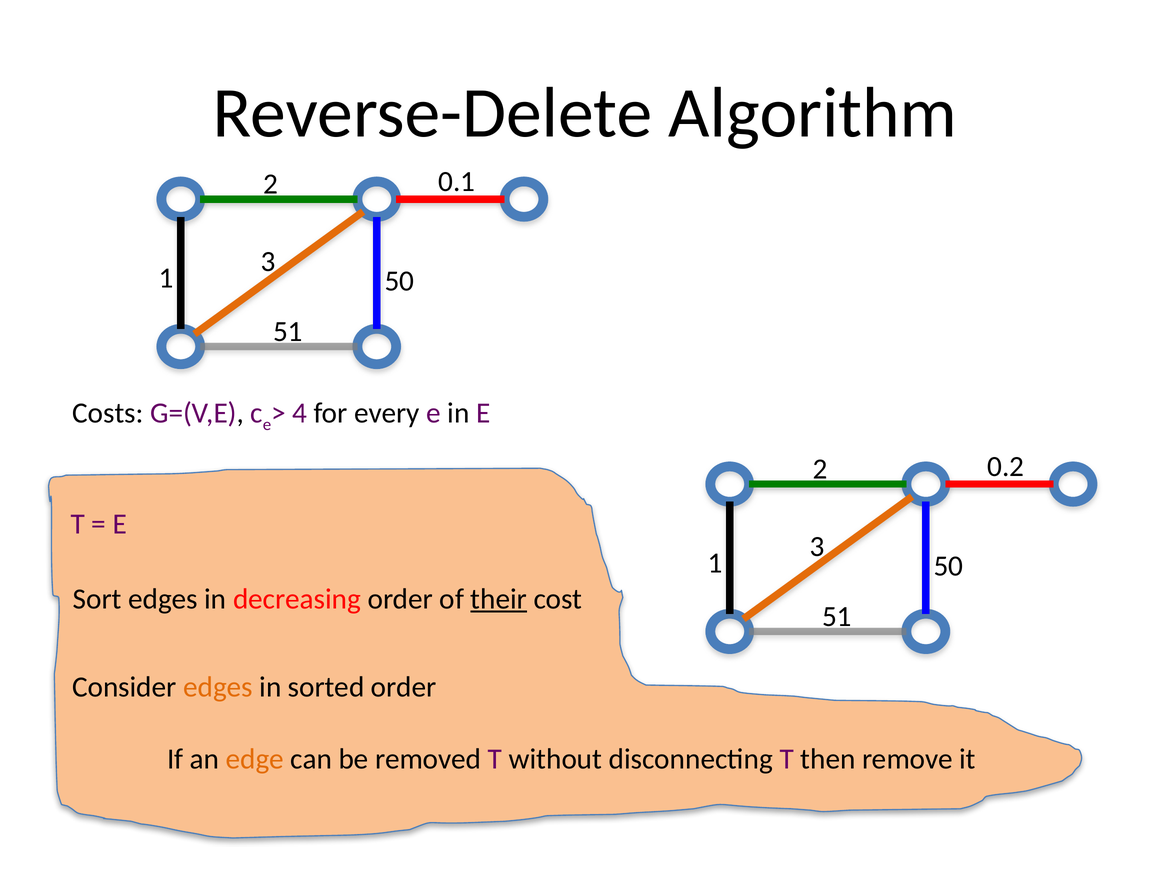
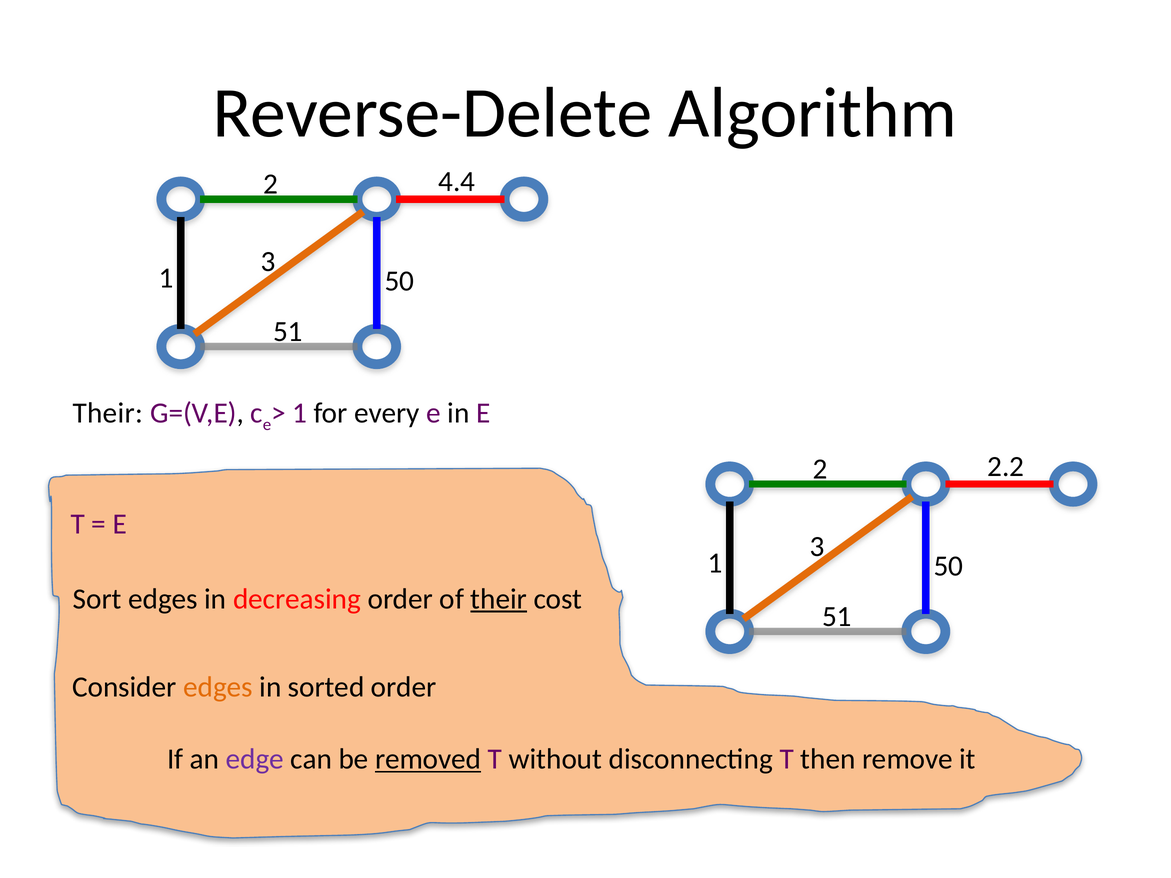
0.1: 0.1 -> 4.4
Costs at (108, 413): Costs -> Their
4 at (300, 413): 4 -> 1
0.2: 0.2 -> 2.2
edge colour: orange -> purple
removed underline: none -> present
